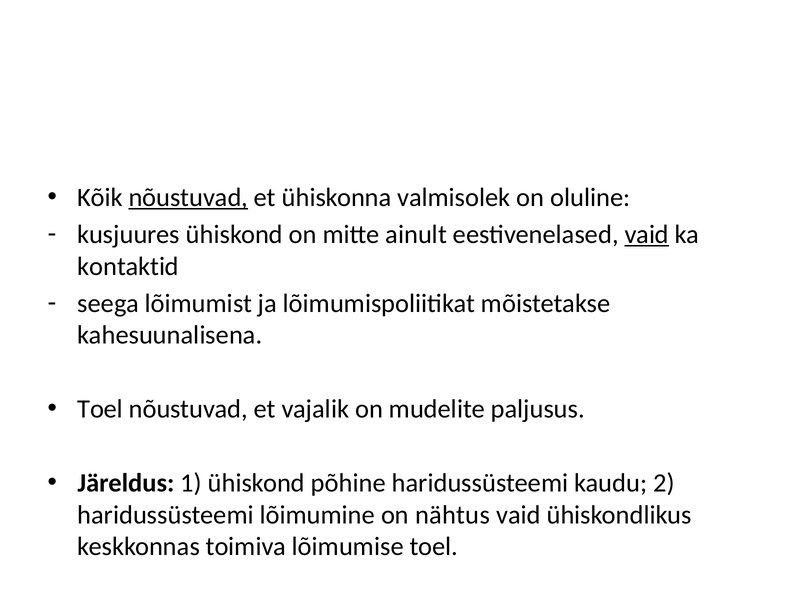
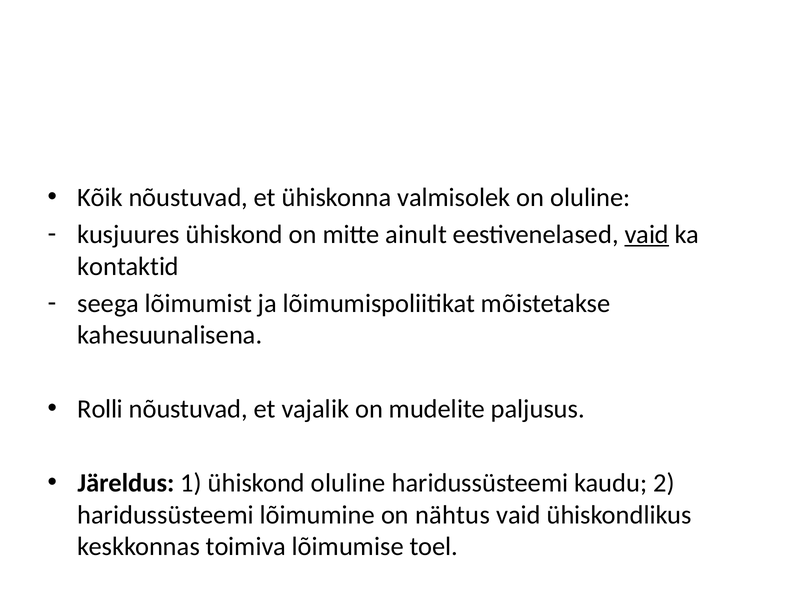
nõustuvad at (188, 198) underline: present -> none
Toel at (100, 409): Toel -> Rolli
ühiskond põhine: põhine -> oluline
